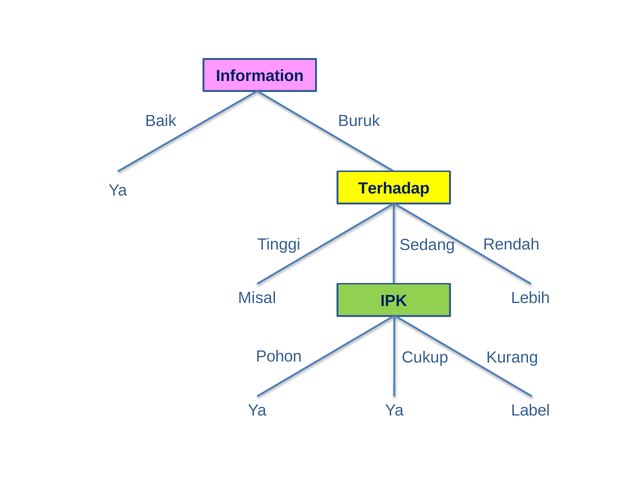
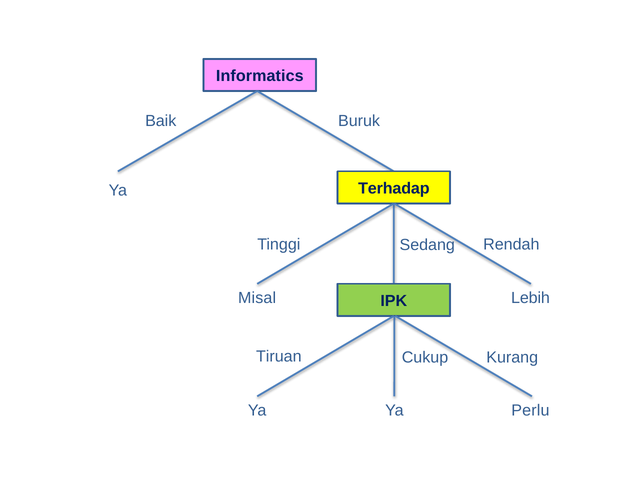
Information: Information -> Informatics
Pohon: Pohon -> Tiruan
Label: Label -> Perlu
